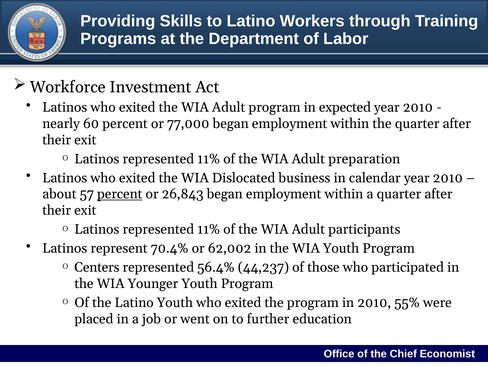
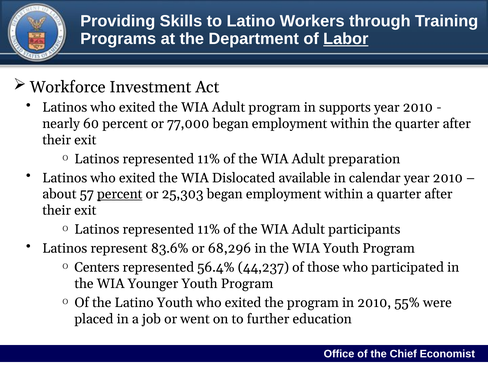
Labor underline: none -> present
expected: expected -> supports
business: business -> available
26,843: 26,843 -> 25,303
70.4%: 70.4% -> 83.6%
62,002: 62,002 -> 68,296
